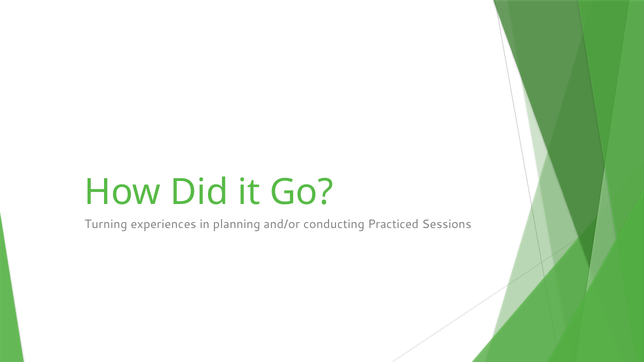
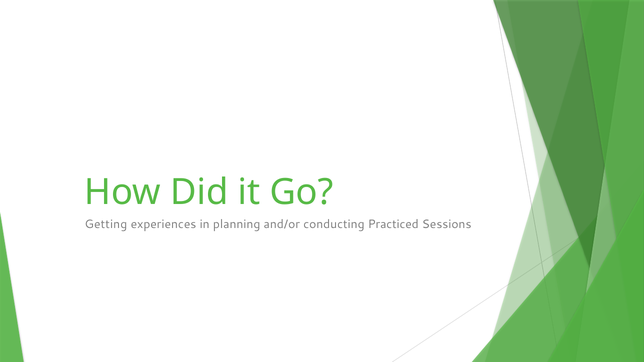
Turning: Turning -> Getting
